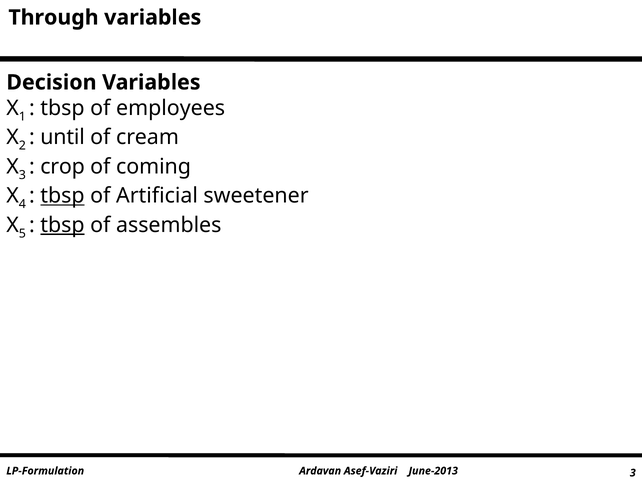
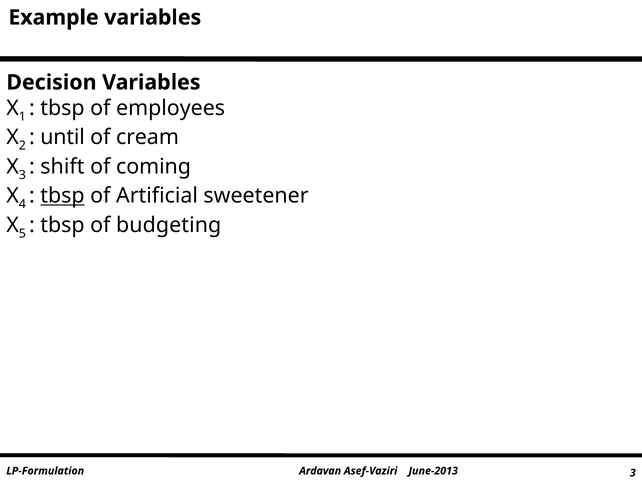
Through: Through -> Example
crop: crop -> shift
tbsp at (62, 225) underline: present -> none
assembles: assembles -> budgeting
